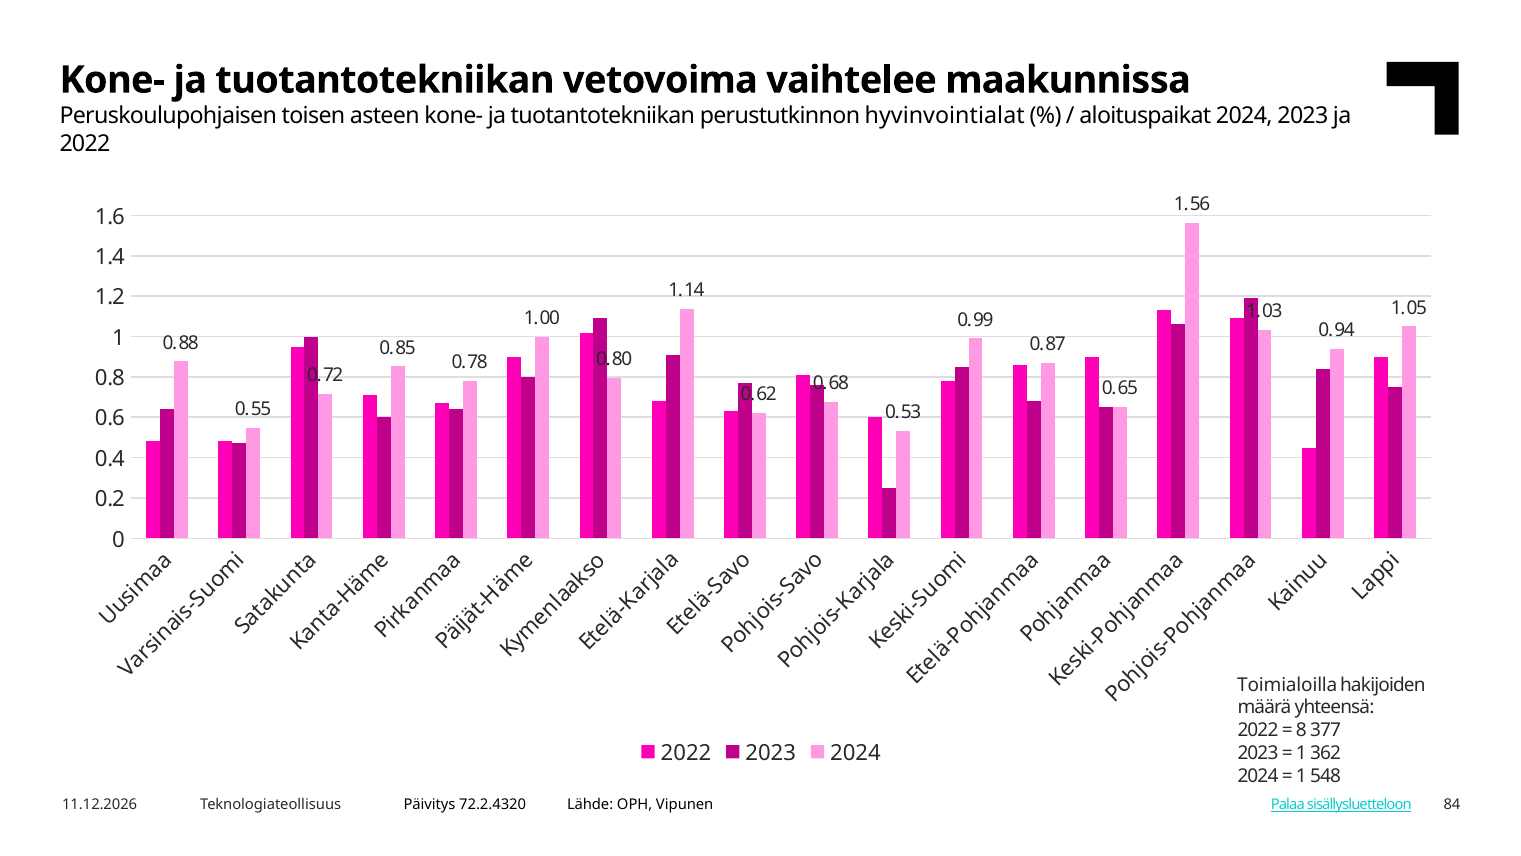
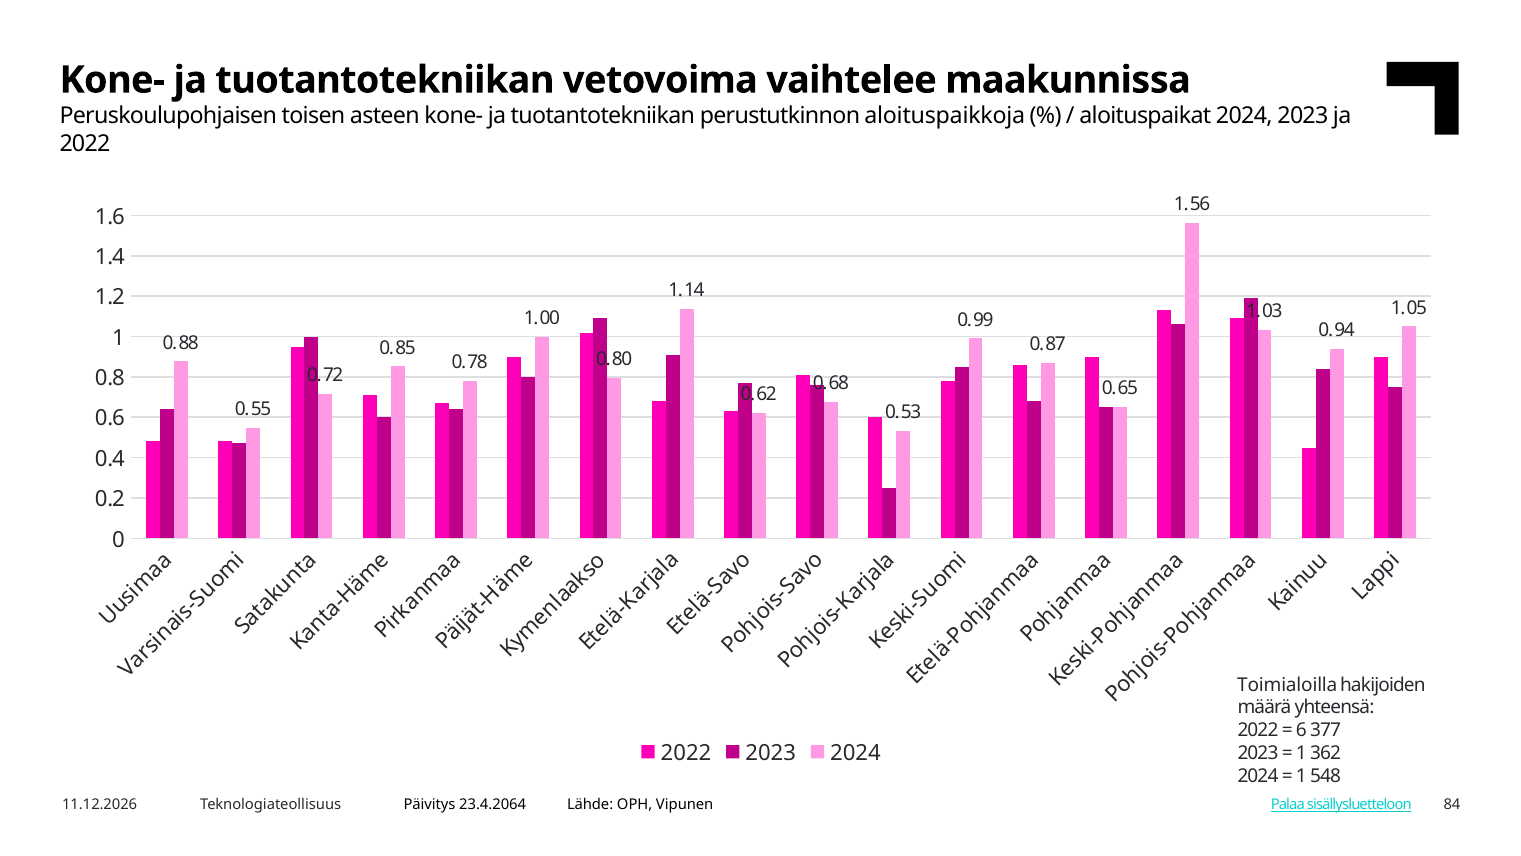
hyvinvointialat: hyvinvointialat -> aloituspaikkoja
8: 8 -> 6
72.2.4320: 72.2.4320 -> 23.4.2064
